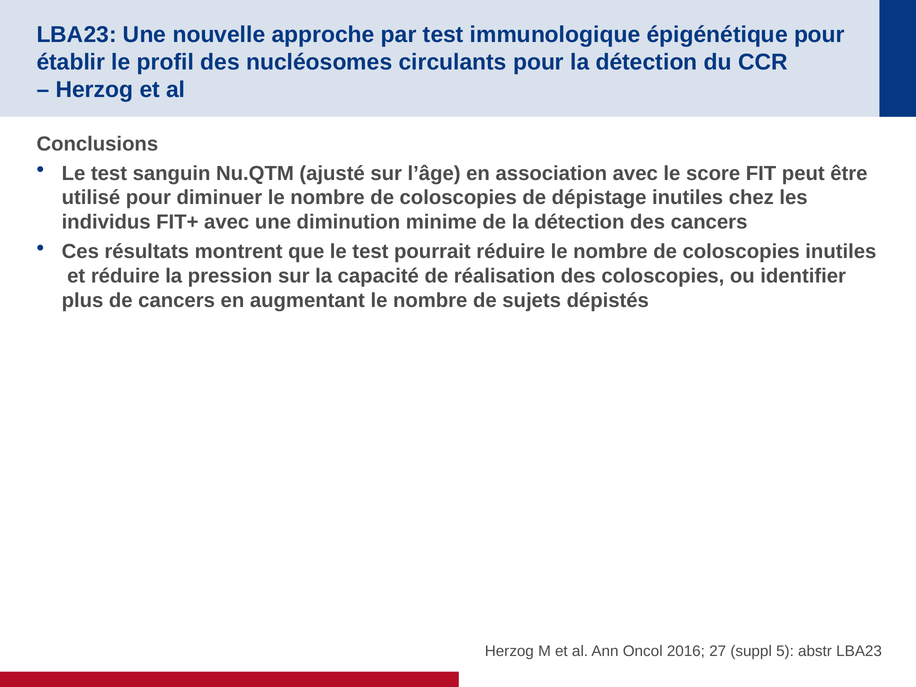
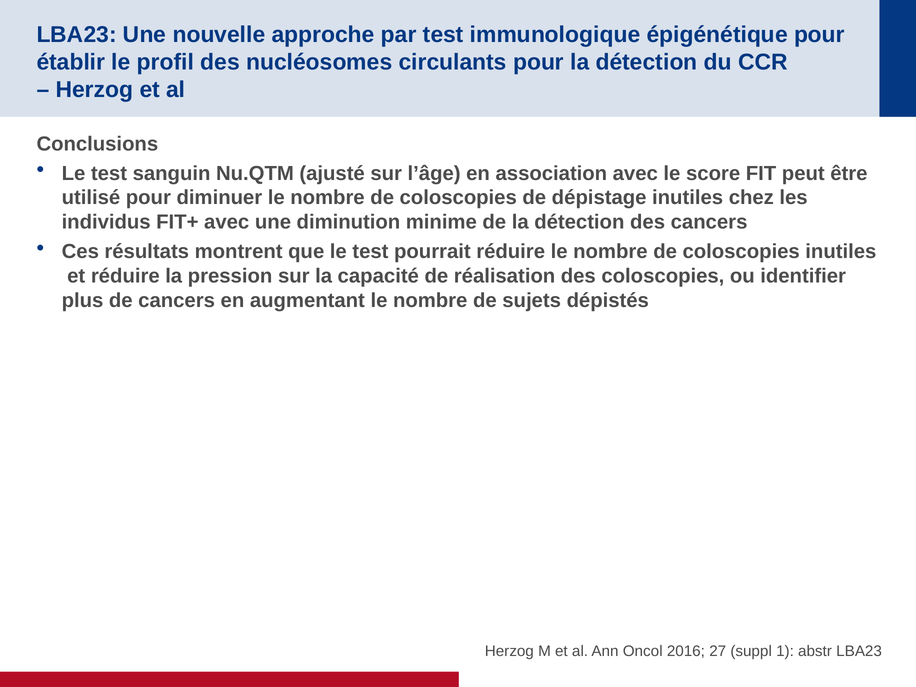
5: 5 -> 1
